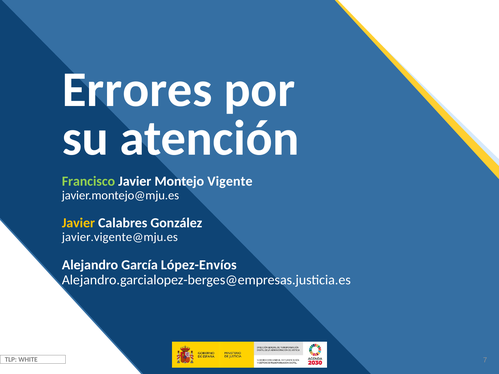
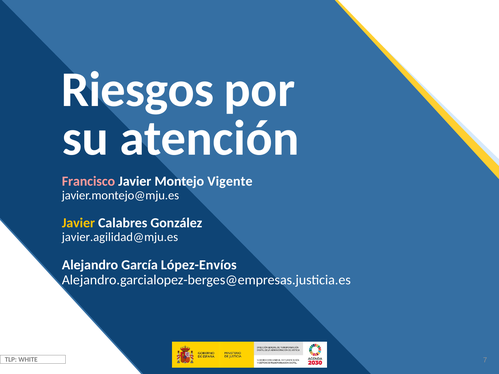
Errores: Errores -> Riesgos
Francisco colour: light green -> pink
javier.vigente@mju.es: javier.vigente@mju.es -> javier.agilidad@mju.es
